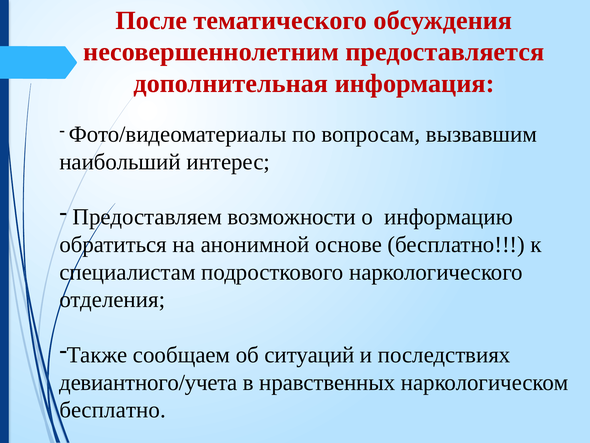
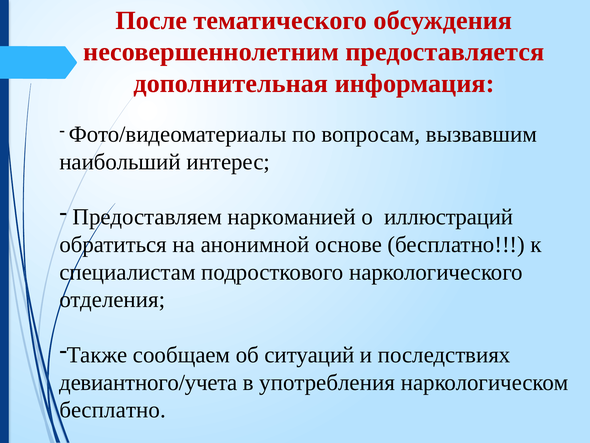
возможности: возможности -> наркоманией
информацию: информацию -> иллюстраций
нравственных: нравственных -> употребления
